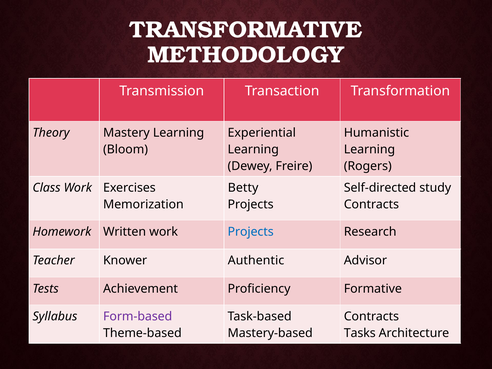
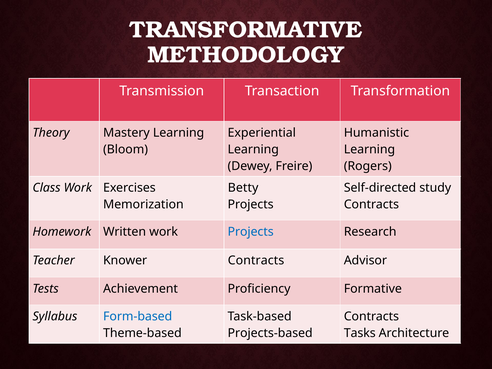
Knower Authentic: Authentic -> Contracts
Form-based colour: purple -> blue
Mastery-based: Mastery-based -> Projects-based
